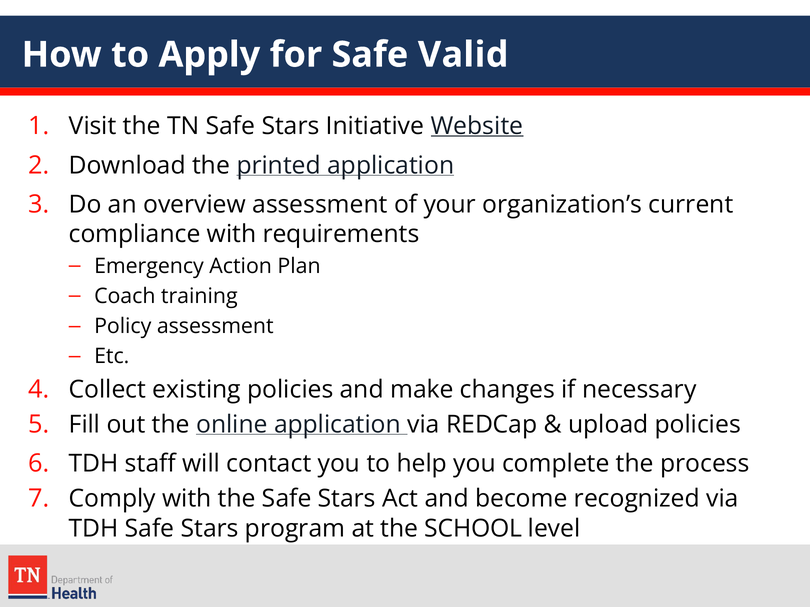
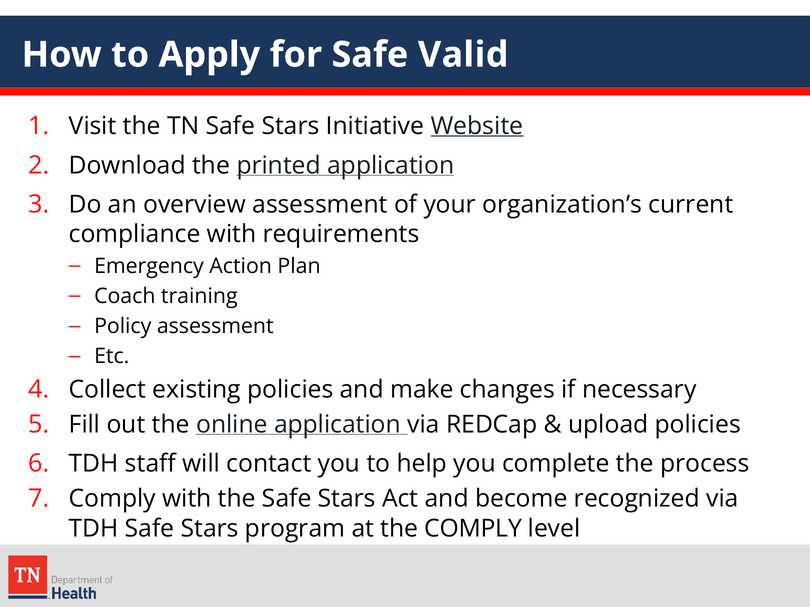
the SCHOOL: SCHOOL -> COMPLY
